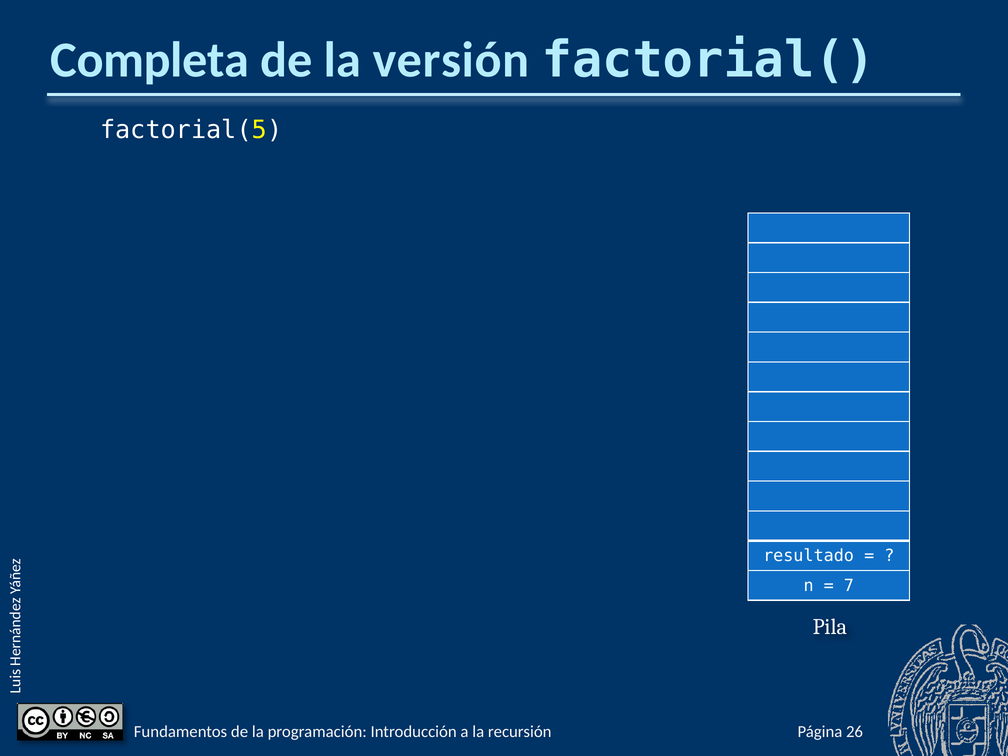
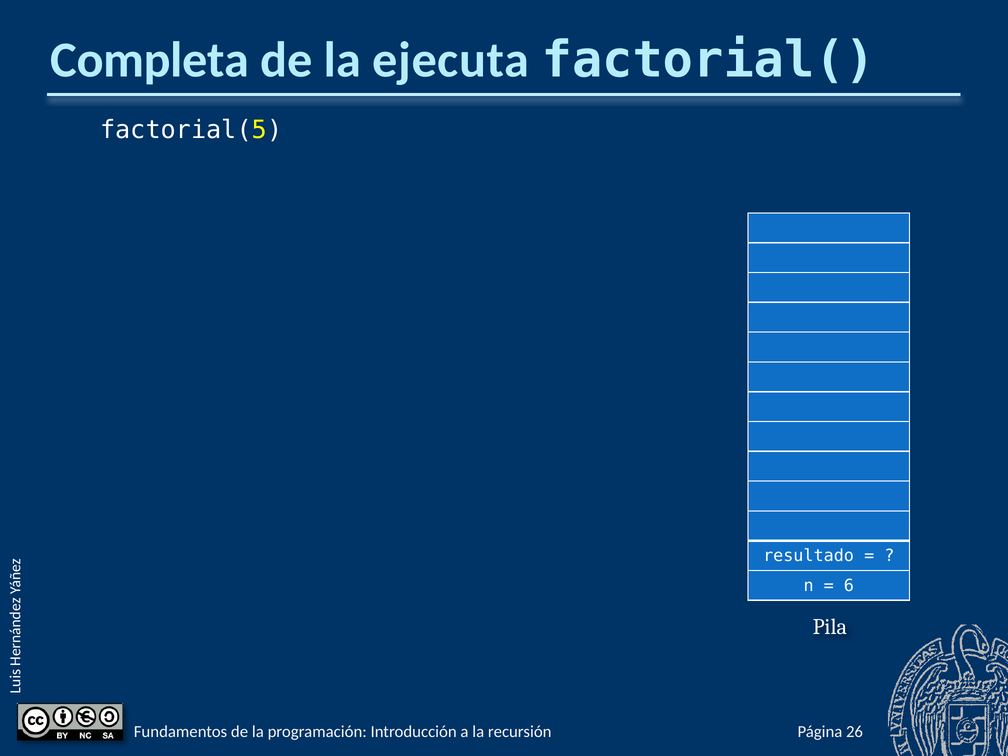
versión: versión -> ejecuta
7: 7 -> 6
